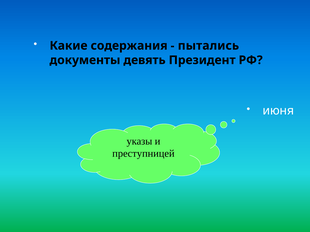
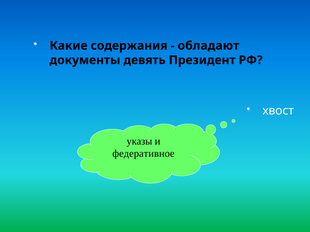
пытались: пытались -> обладают
июня: июня -> хвост
преступницей: преступницей -> федеративное
